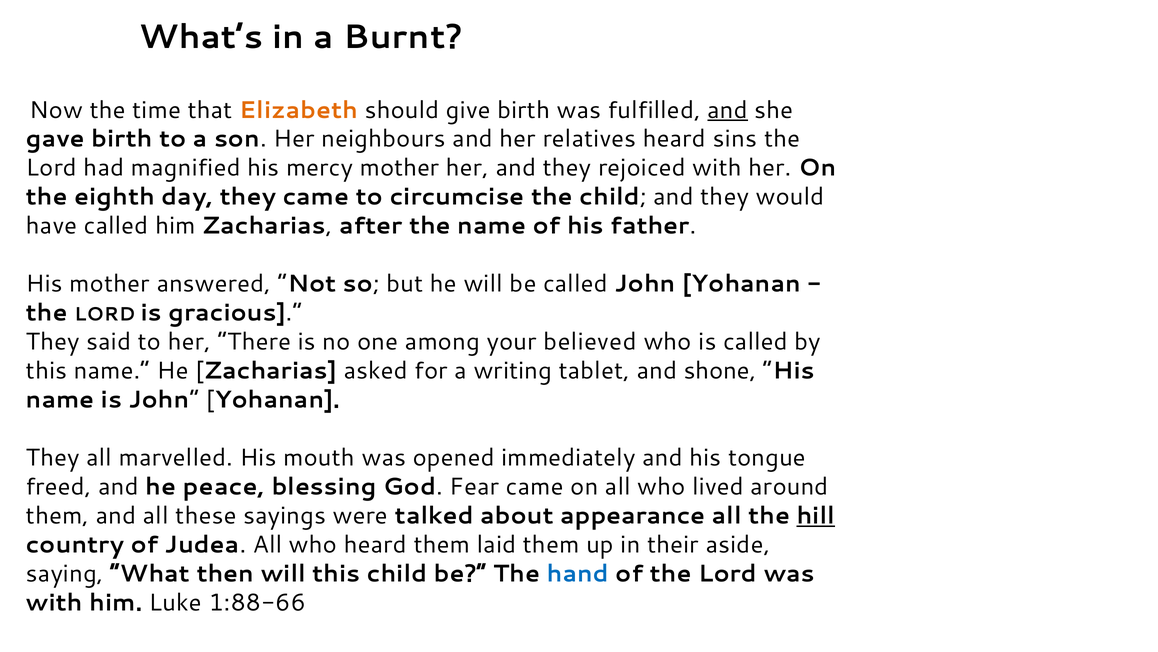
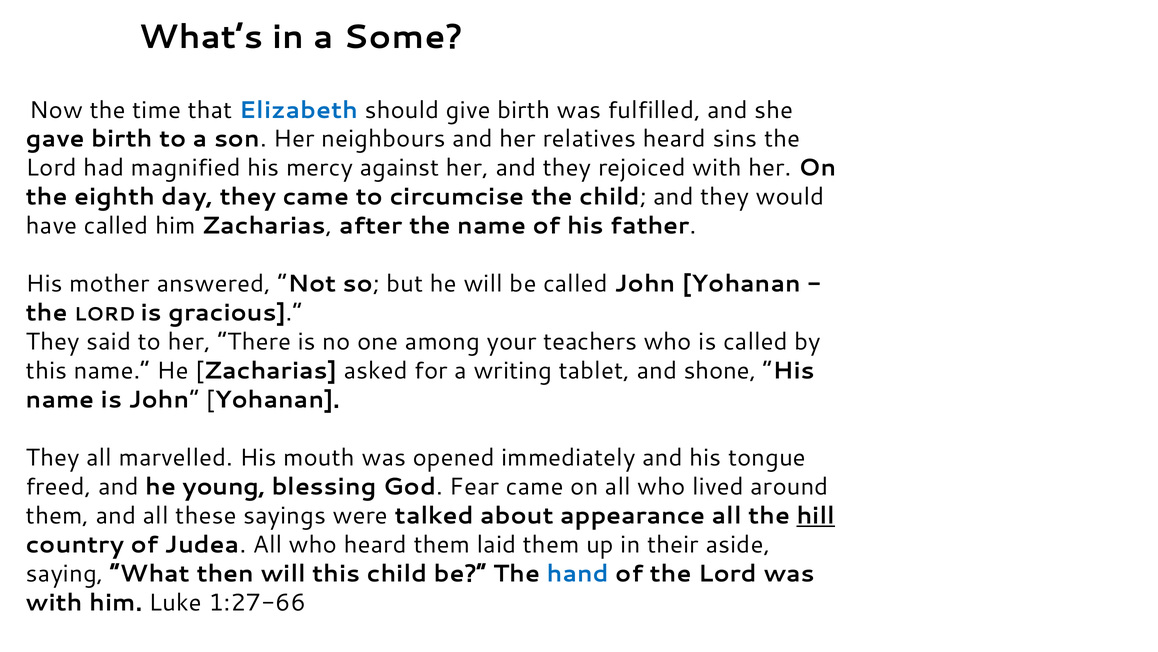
Burnt: Burnt -> Some
Elizabeth colour: orange -> blue
and at (728, 110) underline: present -> none
mercy mother: mother -> against
believed: believed -> teachers
peace: peace -> young
1:88-66: 1:88-66 -> 1:27-66
